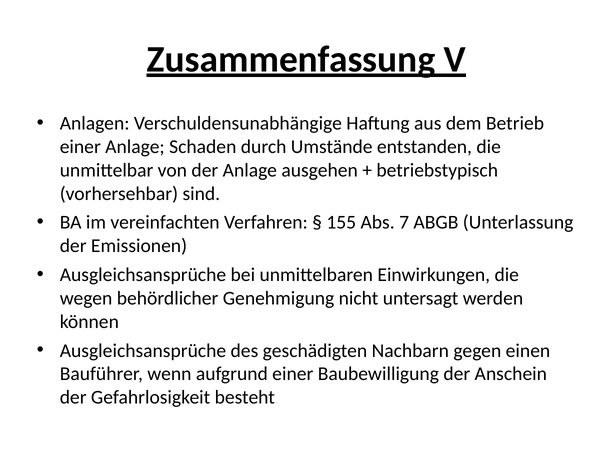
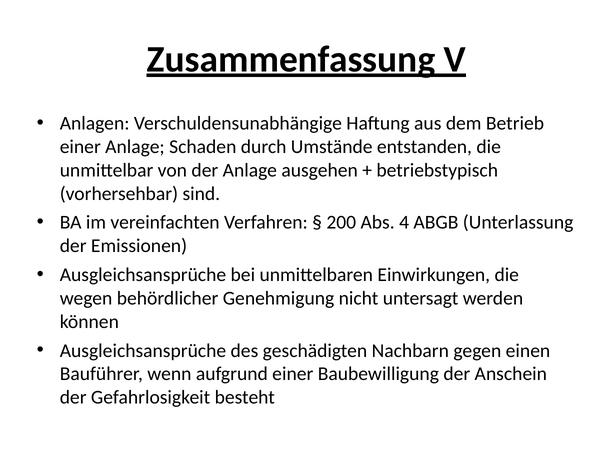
155: 155 -> 200
7: 7 -> 4
